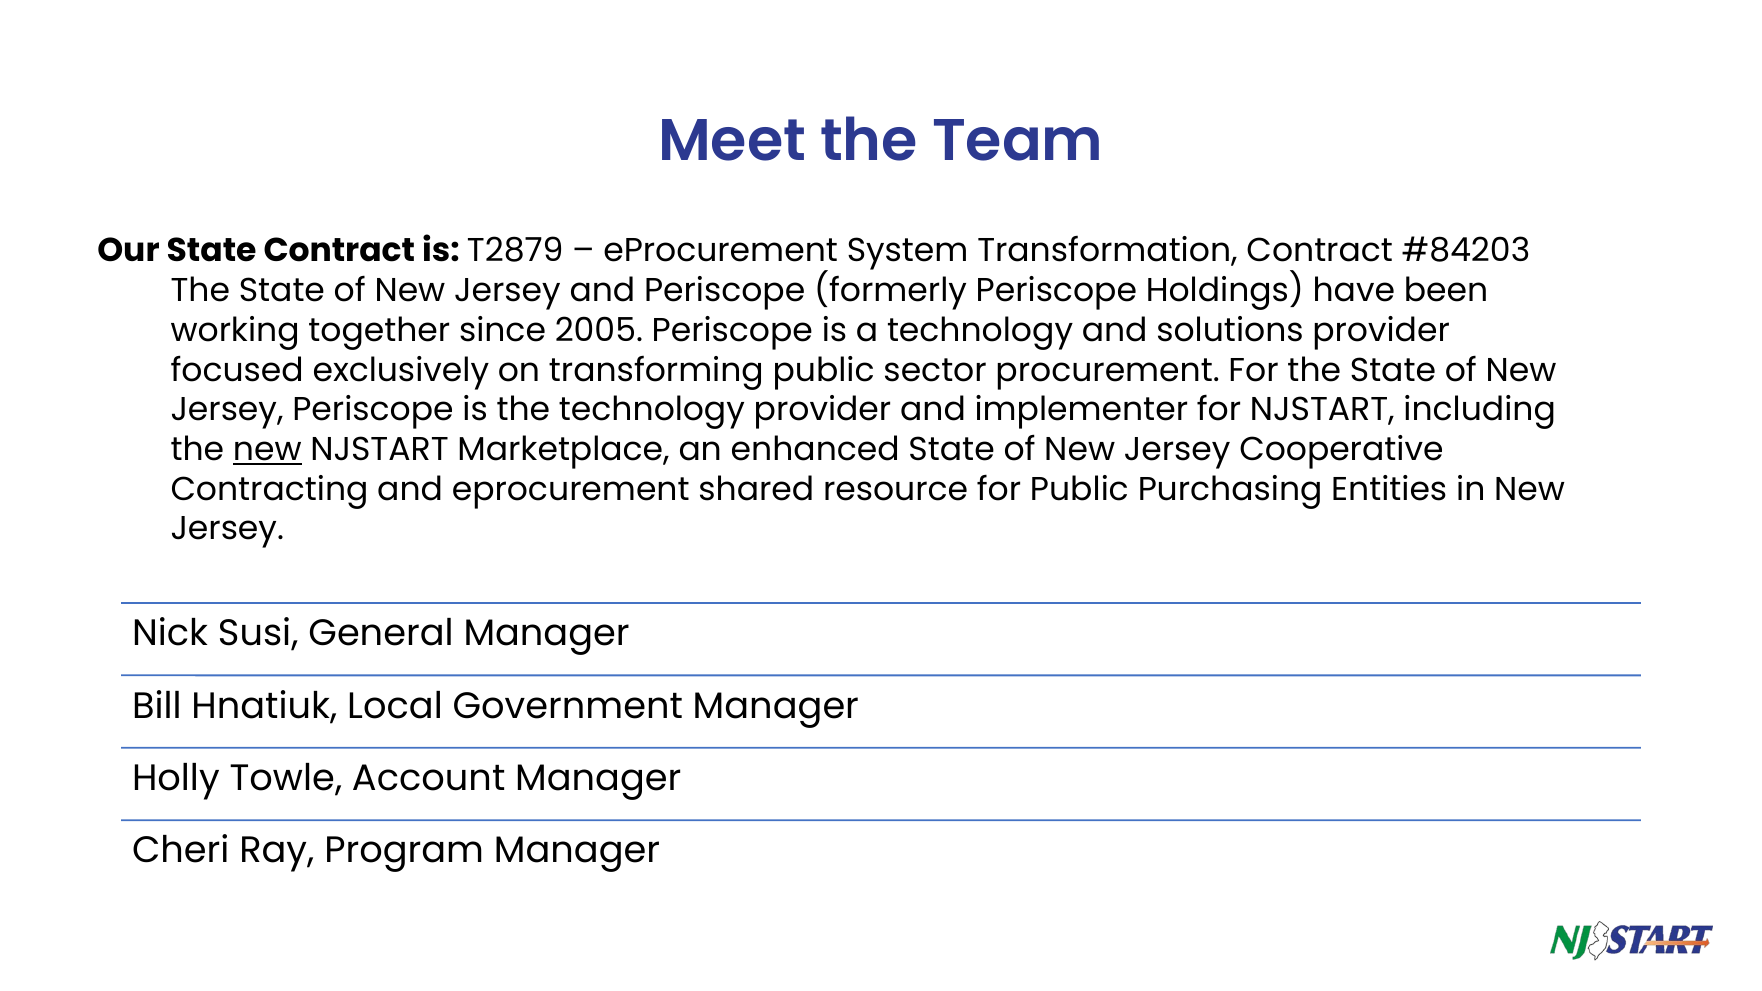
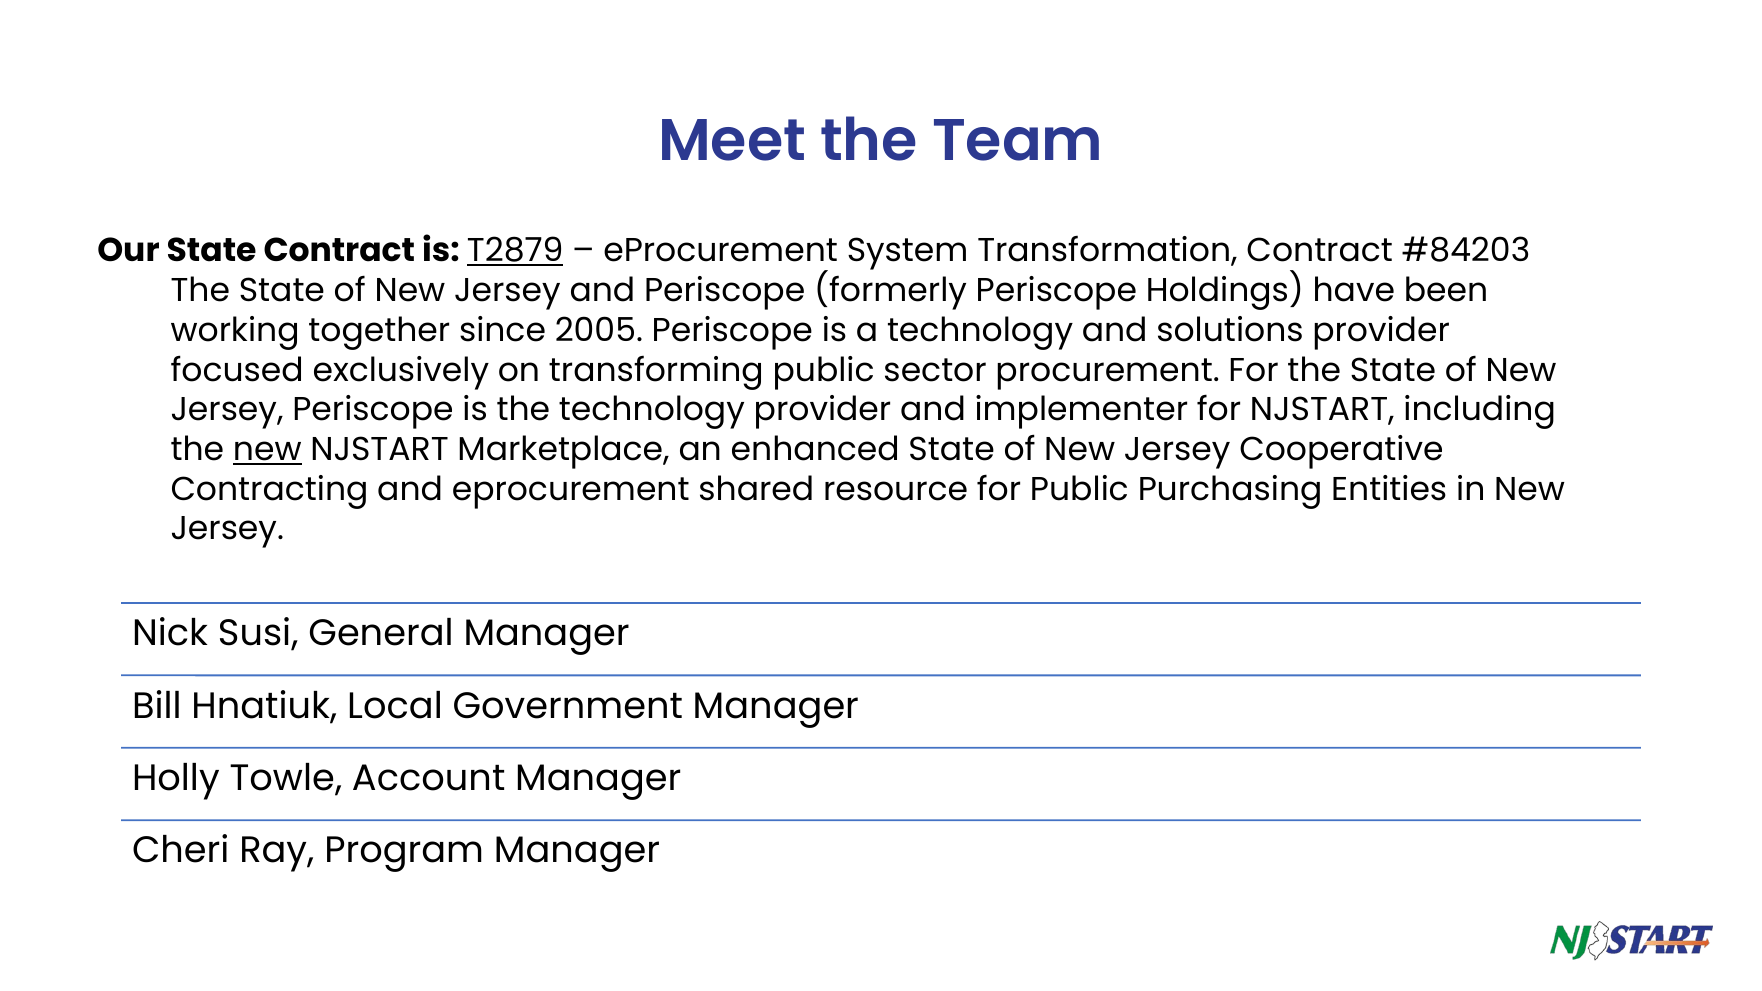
T2879 underline: none -> present
